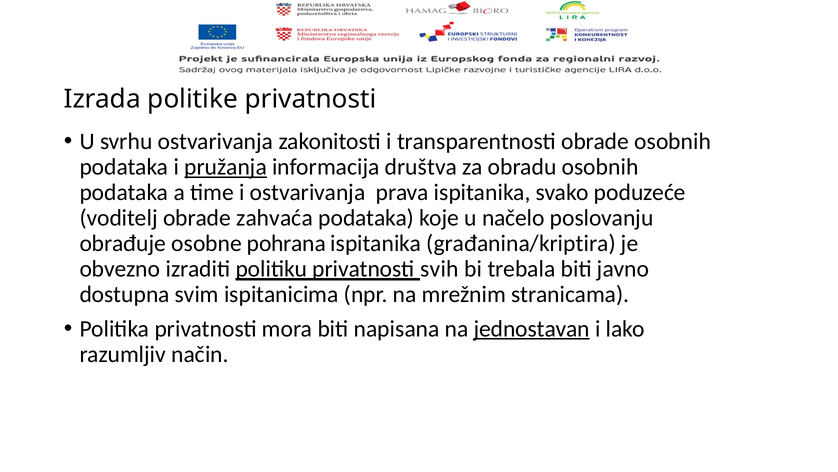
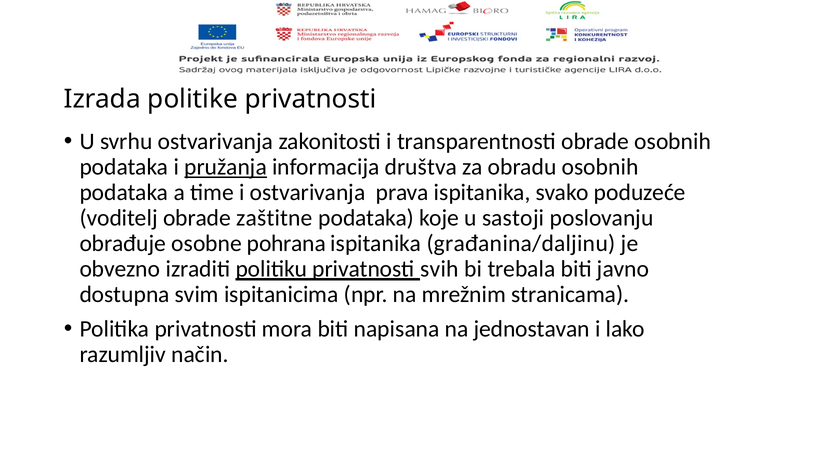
zahvaća: zahvaća -> zaštitne
načelo: načelo -> sastoji
građanina/kriptira: građanina/kriptira -> građanina/daljinu
jednostavan underline: present -> none
